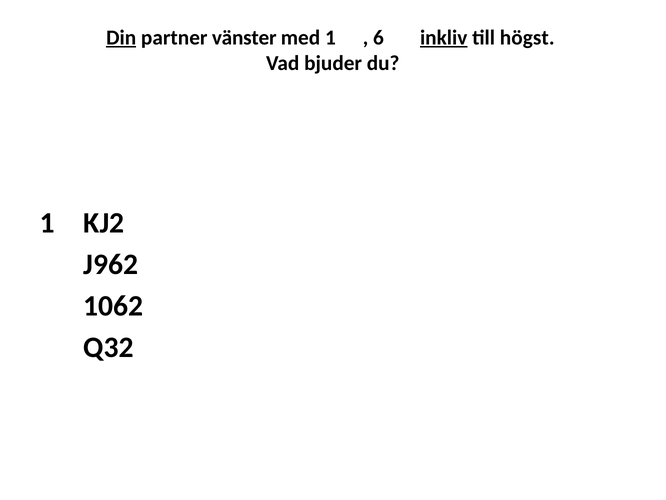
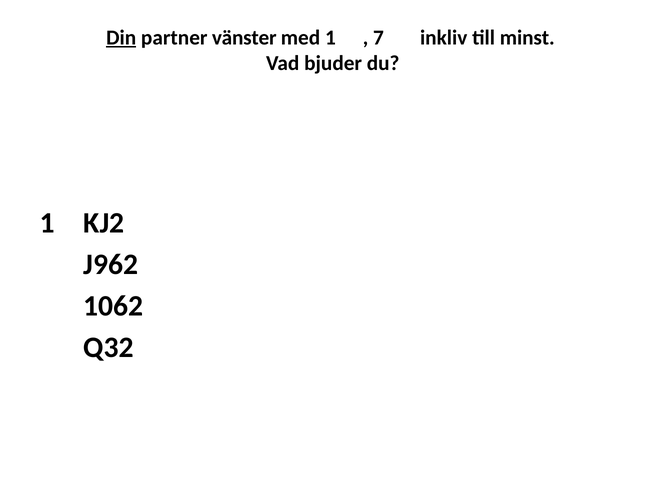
6: 6 -> 7
inkliv underline: present -> none
högst: högst -> minst
